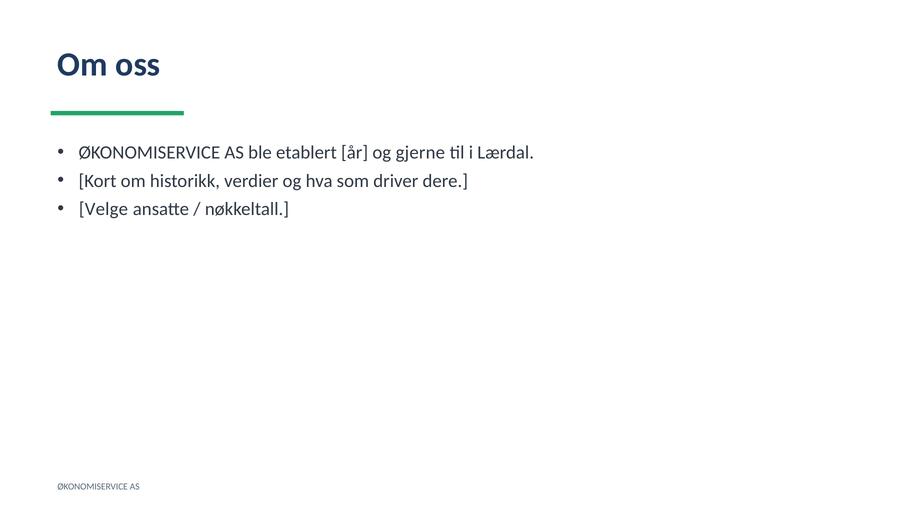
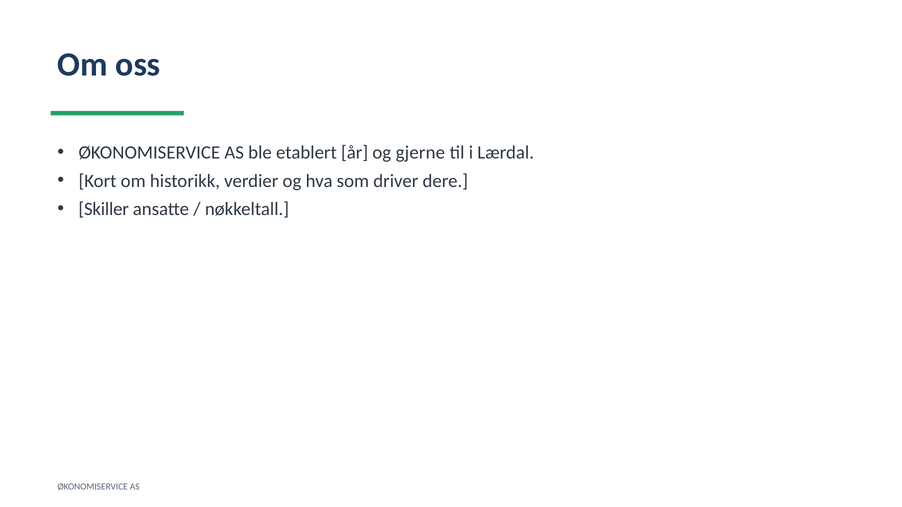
Velge: Velge -> Skiller
